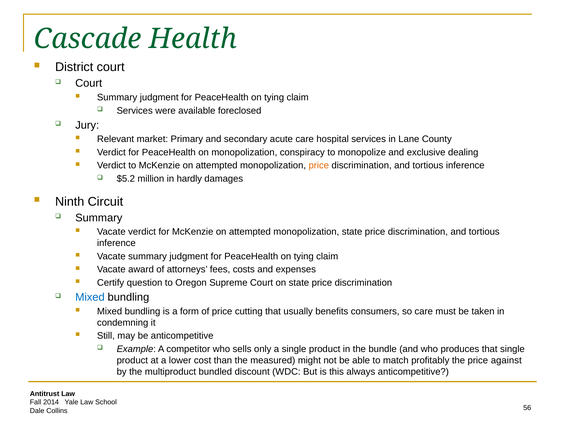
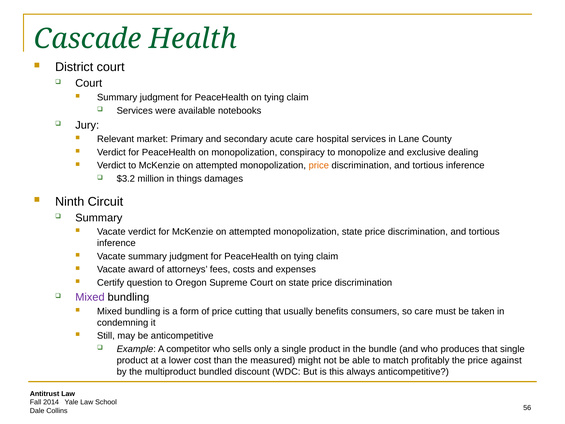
foreclosed: foreclosed -> notebooks
$5.2: $5.2 -> $3.2
hardly: hardly -> things
Mixed at (90, 297) colour: blue -> purple
